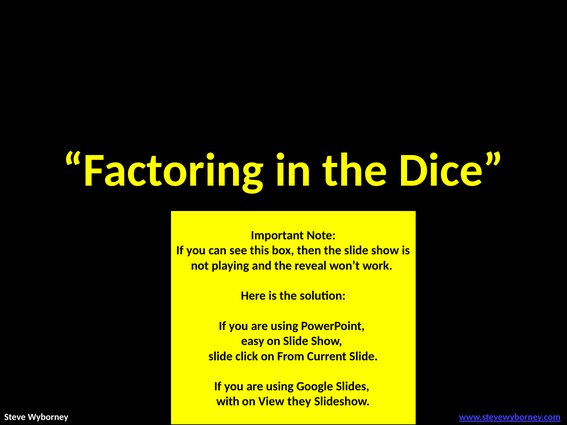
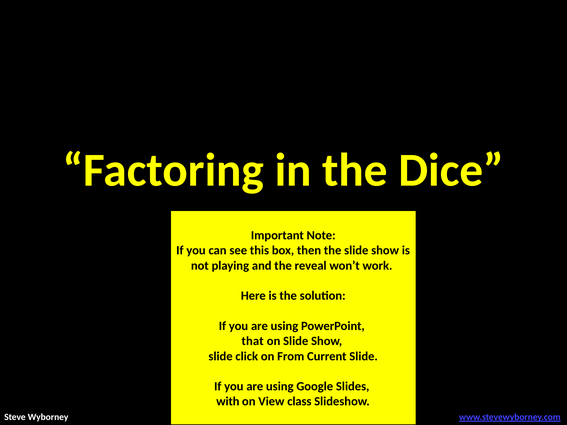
easy: easy -> that
they: they -> class
